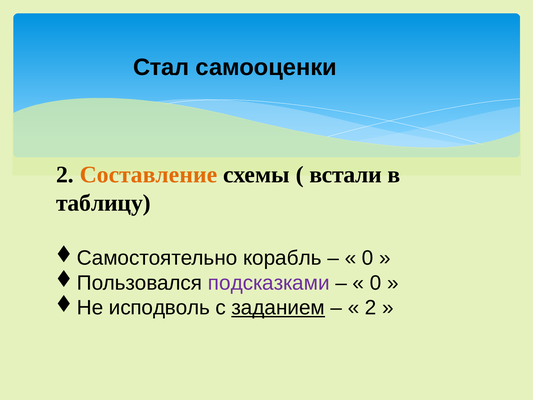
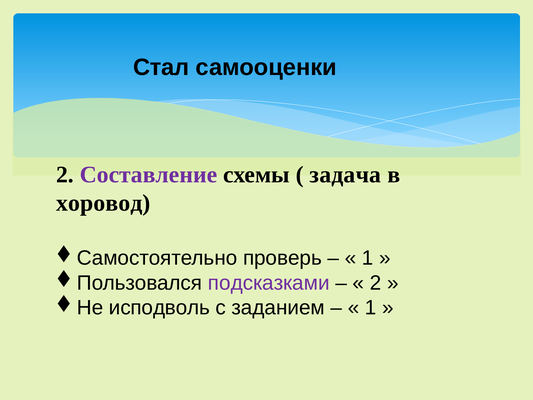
Составление colour: orange -> purple
встали: встали -> задача
таблицу: таблицу -> хоровод
корабль: корабль -> проверь
0 at (368, 258): 0 -> 1
0 at (376, 283): 0 -> 2
заданием underline: present -> none
2 at (371, 307): 2 -> 1
